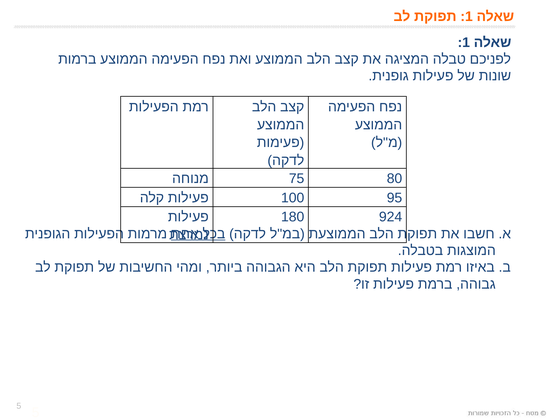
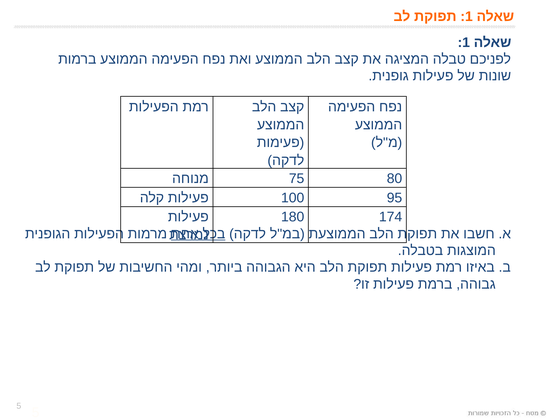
924: 924 -> 174
